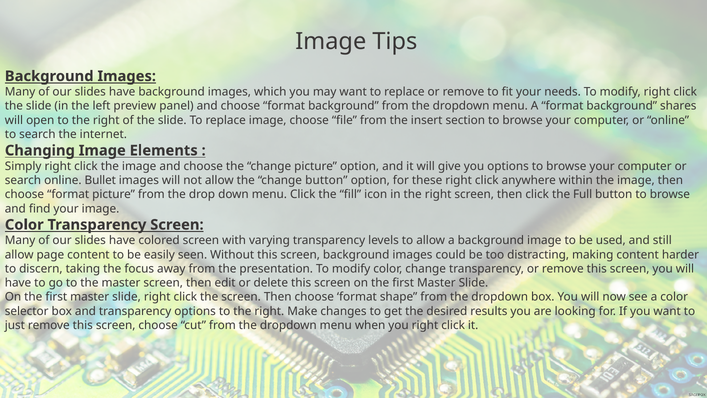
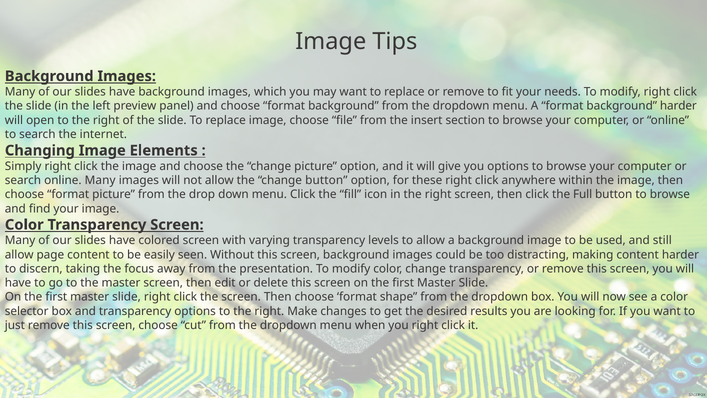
background shares: shares -> harder
online Bullet: Bullet -> Many
